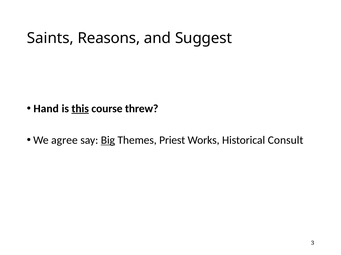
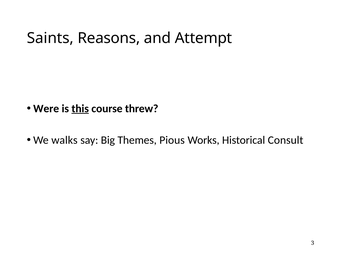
Suggest: Suggest -> Attempt
Hand: Hand -> Were
agree: agree -> walks
Big underline: present -> none
Priest: Priest -> Pious
